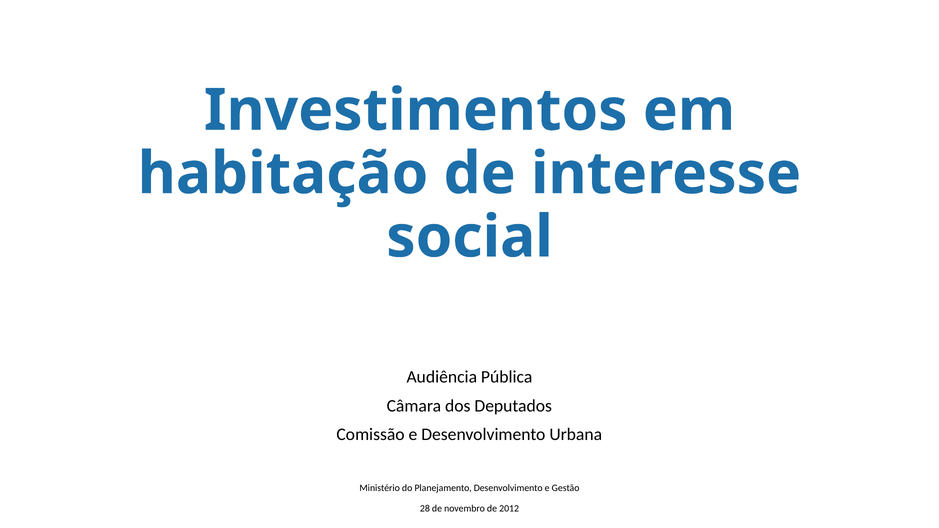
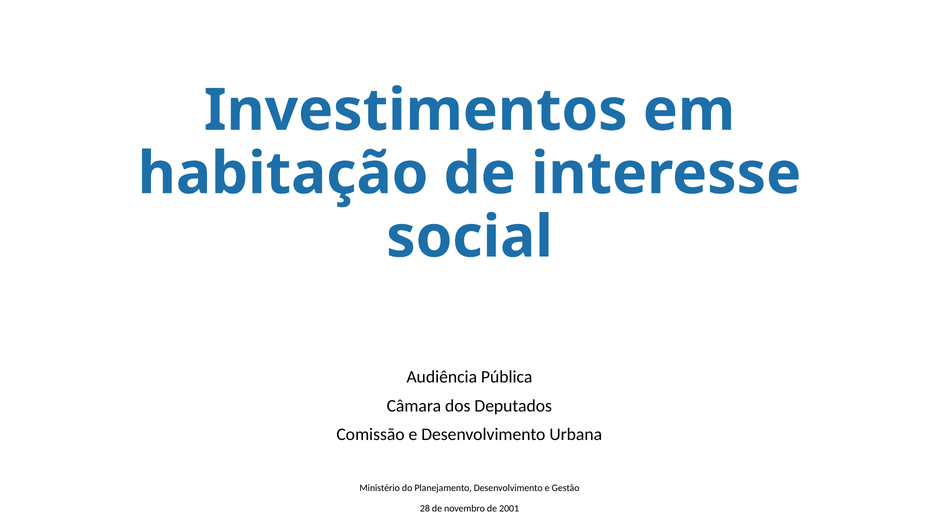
2012: 2012 -> 2001
